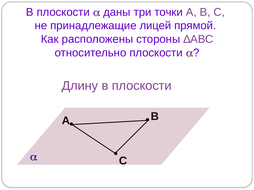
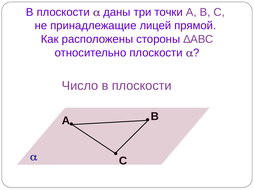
Длину: Длину -> Число
